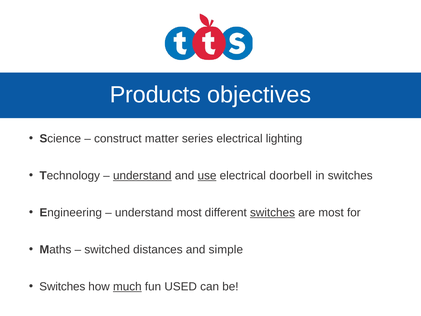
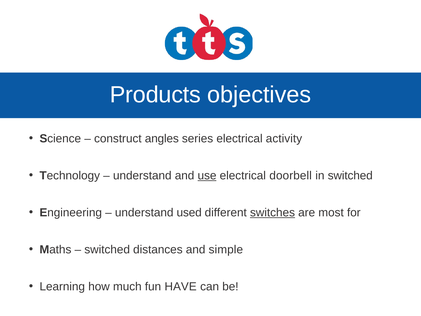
matter: matter -> angles
lighting: lighting -> activity
understand at (142, 175) underline: present -> none
in switches: switches -> switched
understand most: most -> used
Switches at (62, 286): Switches -> Learning
much underline: present -> none
USED: USED -> HAVE
